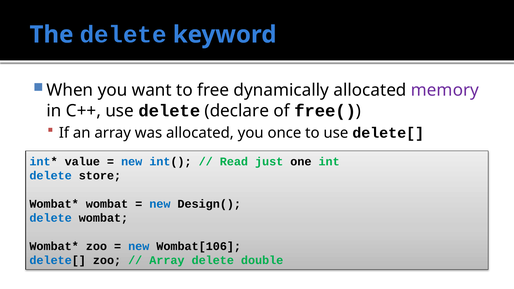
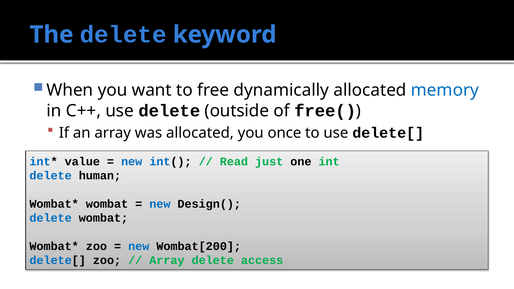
memory colour: purple -> blue
declare: declare -> outside
store: store -> human
Wombat[106: Wombat[106 -> Wombat[200
double: double -> access
